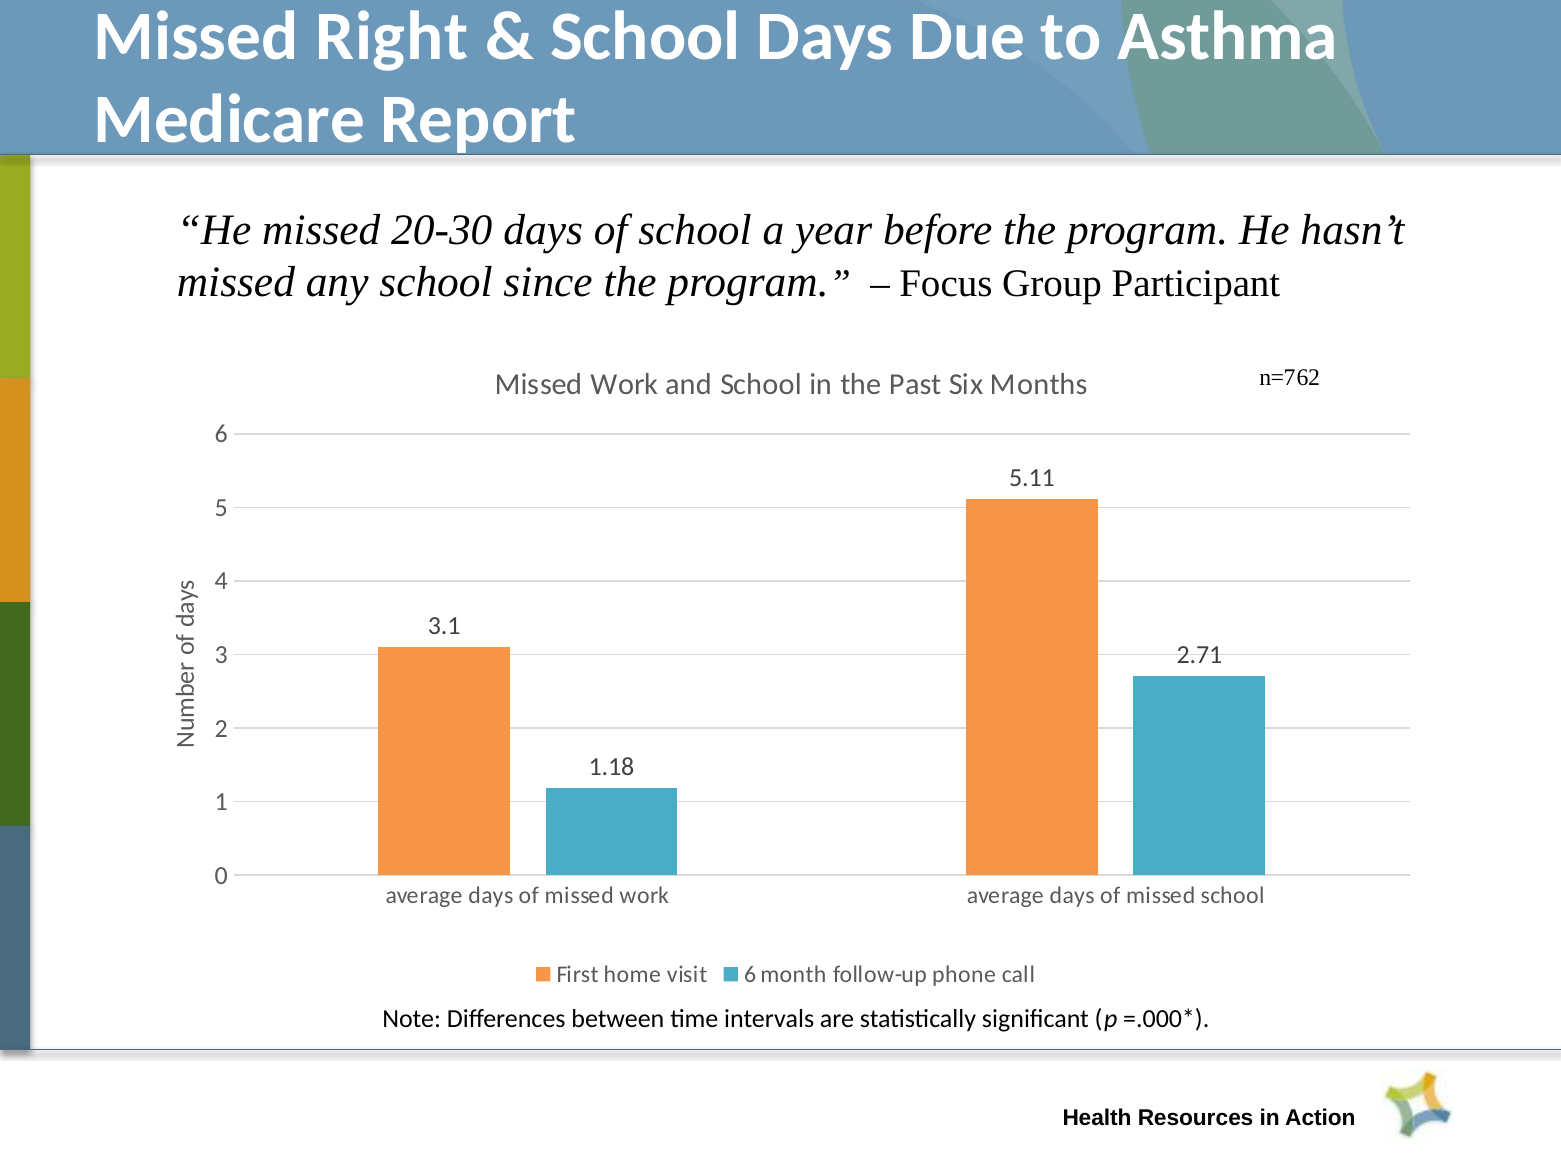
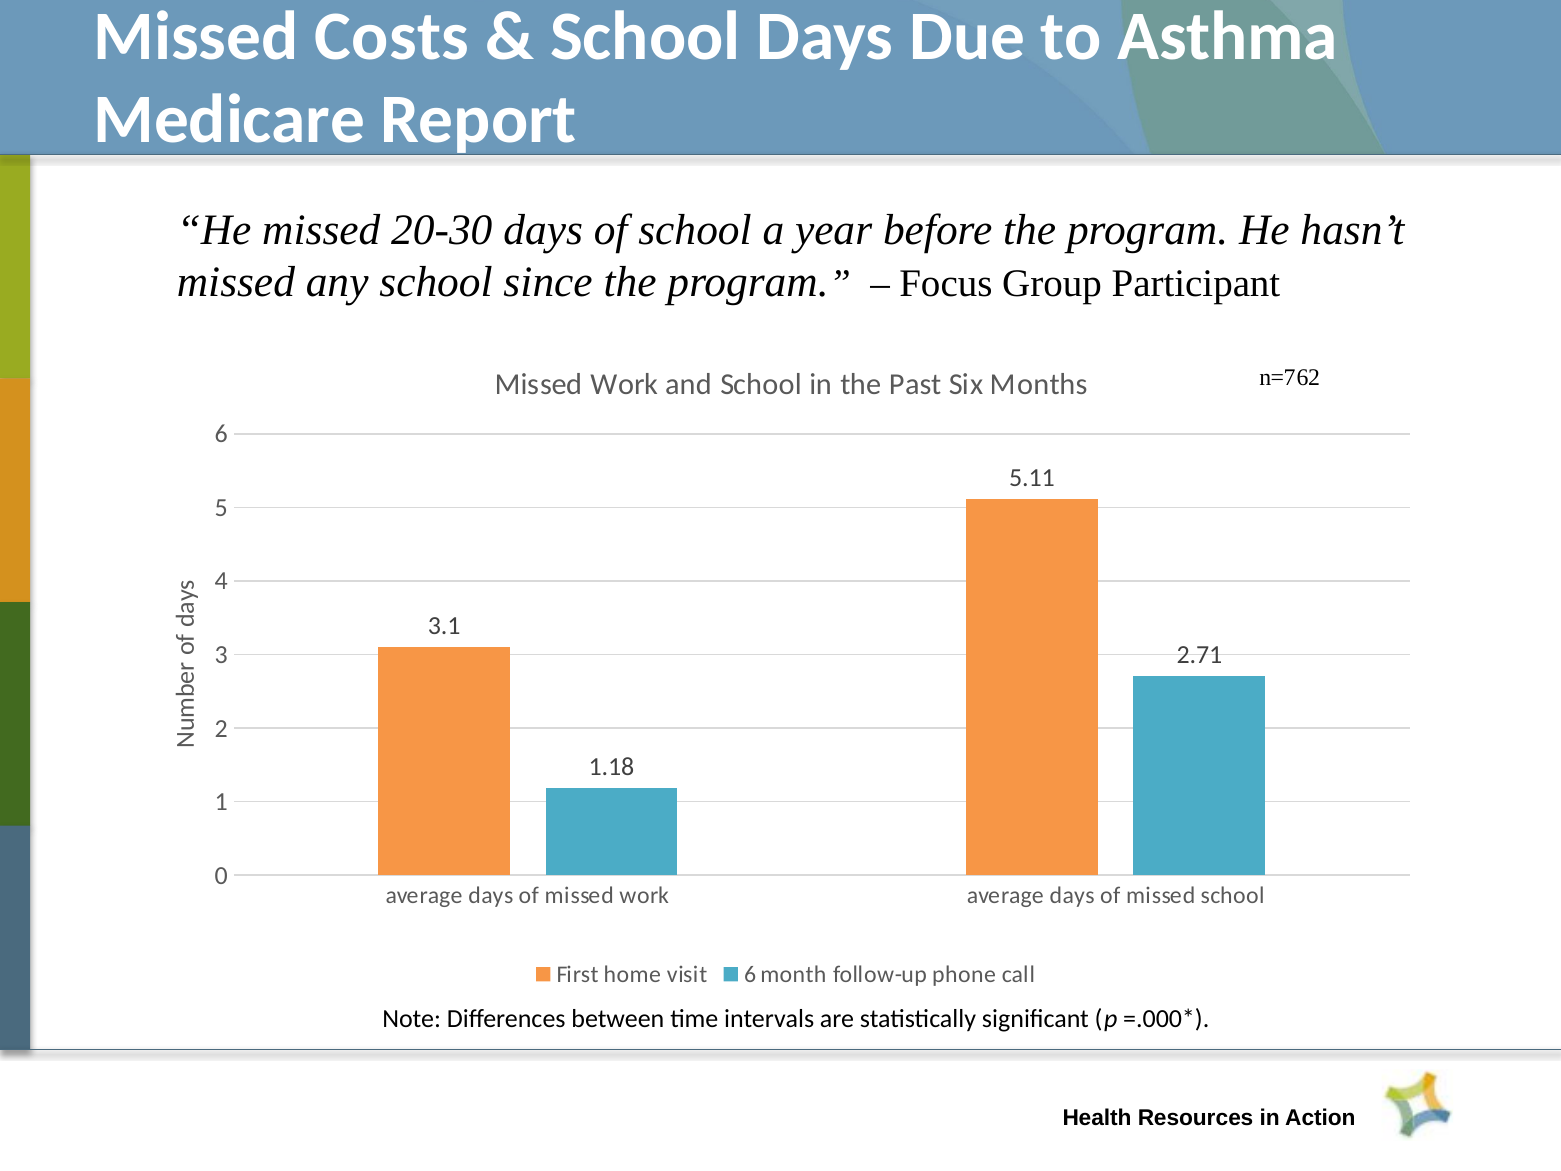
Right: Right -> Costs
